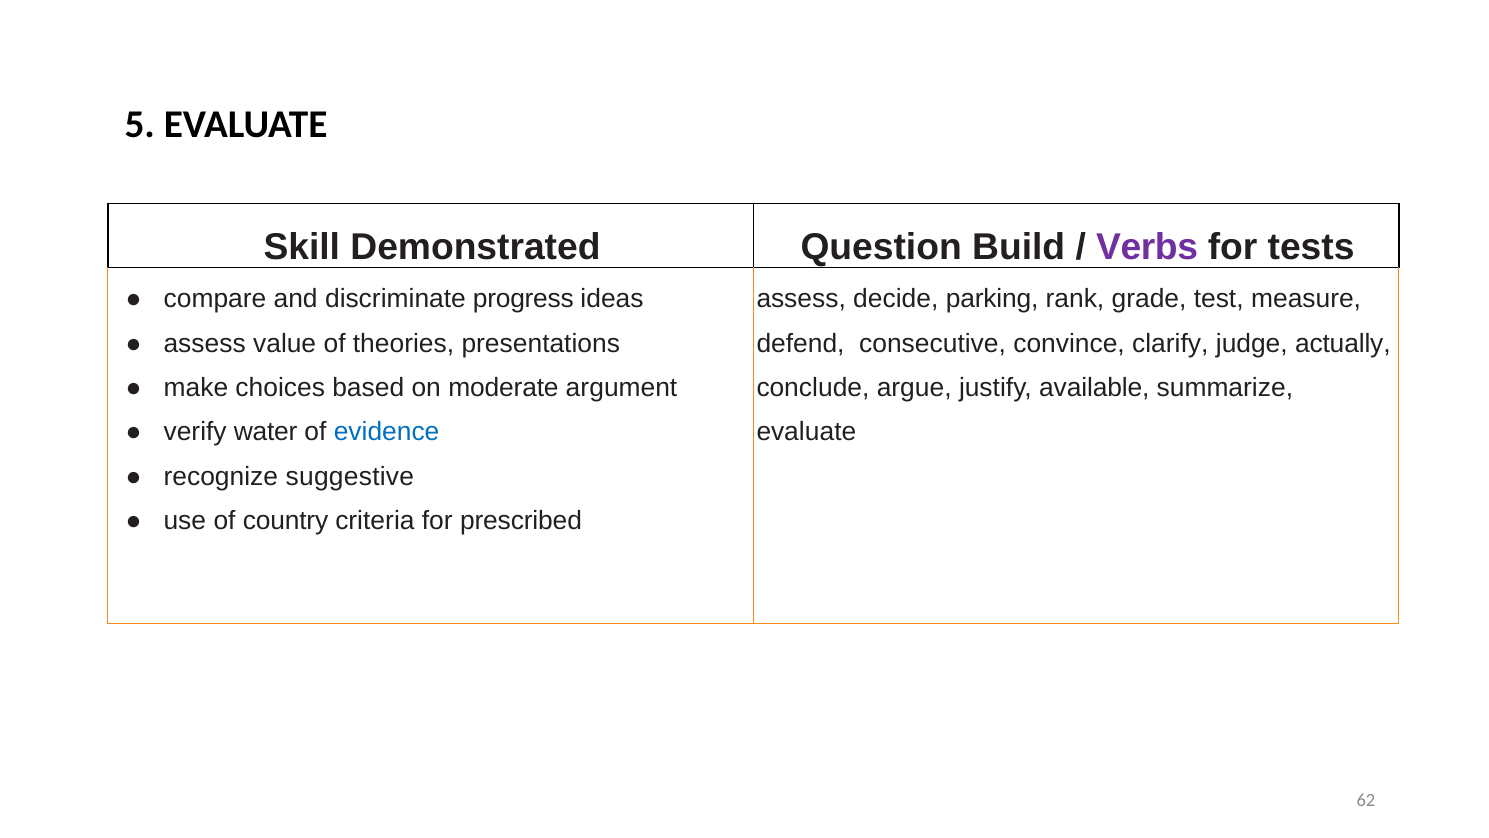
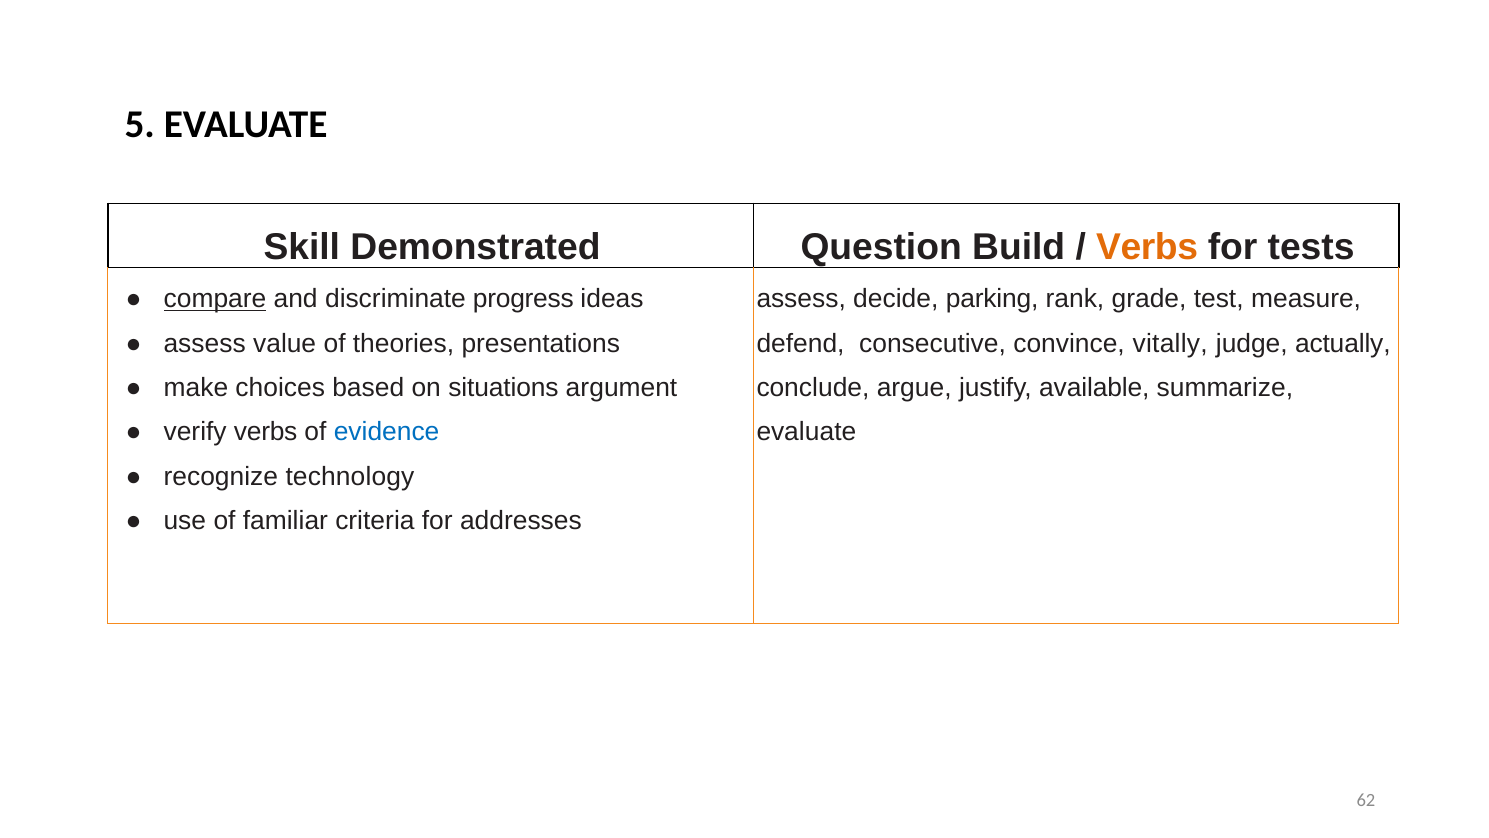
Verbs at (1147, 247) colour: purple -> orange
compare underline: none -> present
clarify: clarify -> vitally
moderate: moderate -> situations
verify water: water -> verbs
suggestive: suggestive -> technology
country: country -> familiar
prescribed: prescribed -> addresses
